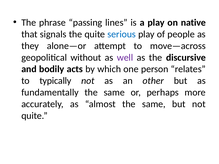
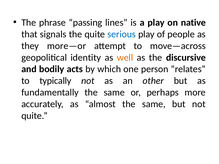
alone—or: alone—or -> more—or
without: without -> identity
well colour: purple -> orange
